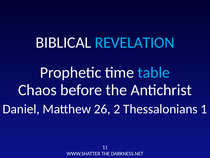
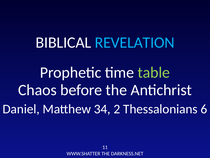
table colour: light blue -> light green
26: 26 -> 34
1: 1 -> 6
